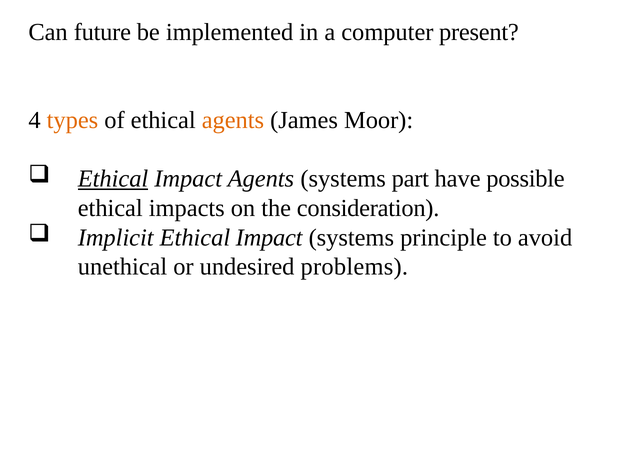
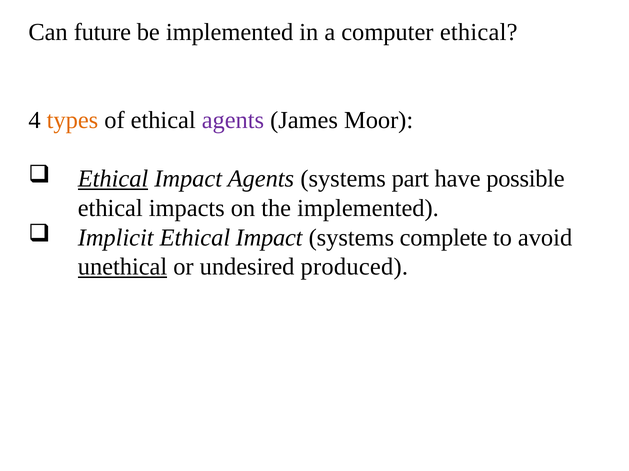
computer present: present -> ethical
agents at (233, 120) colour: orange -> purple
the consideration: consideration -> implemented
principle: principle -> complete
unethical underline: none -> present
problems: problems -> produced
